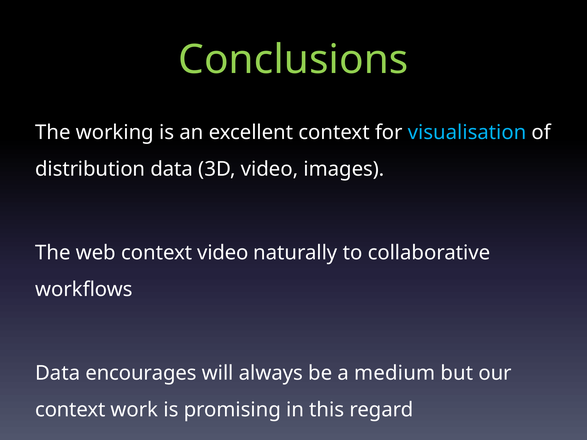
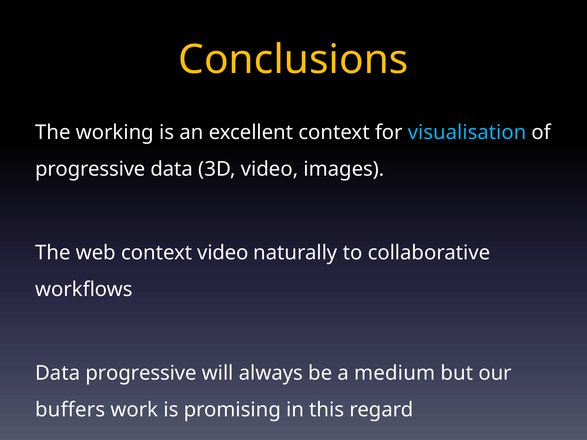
Conclusions colour: light green -> yellow
distribution at (90, 169): distribution -> progressive
Data encourages: encourages -> progressive
context at (70, 410): context -> buffers
